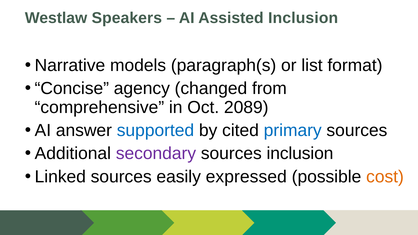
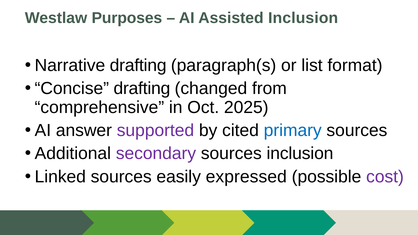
Speakers: Speakers -> Purposes
Narrative models: models -> drafting
agency at (142, 89): agency -> drafting
2089: 2089 -> 2025
supported colour: blue -> purple
cost colour: orange -> purple
